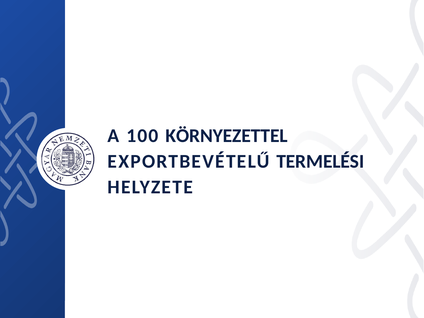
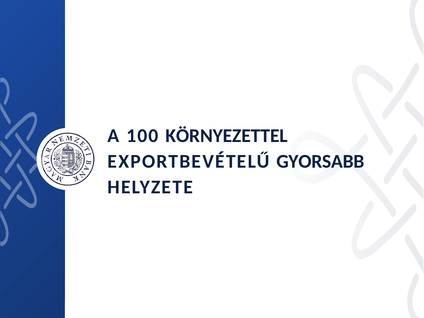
TERMELÉSI: TERMELÉSI -> GYORSABB
